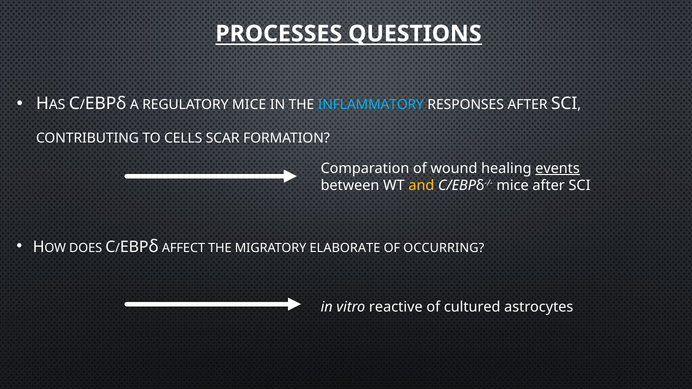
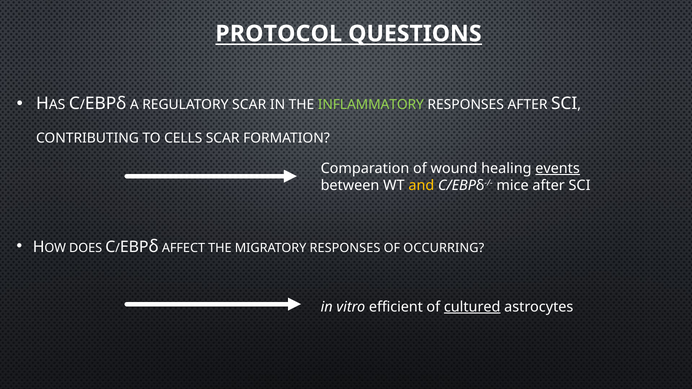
PROCESSES: PROCESSES -> PROTOCOL
REGULATORY MICE: MICE -> SCAR
INFLAMMATORY colour: light blue -> light green
MIGRATORY ELABORATE: ELABORATE -> RESPONSES
reactive: reactive -> efficient
cultured underline: none -> present
